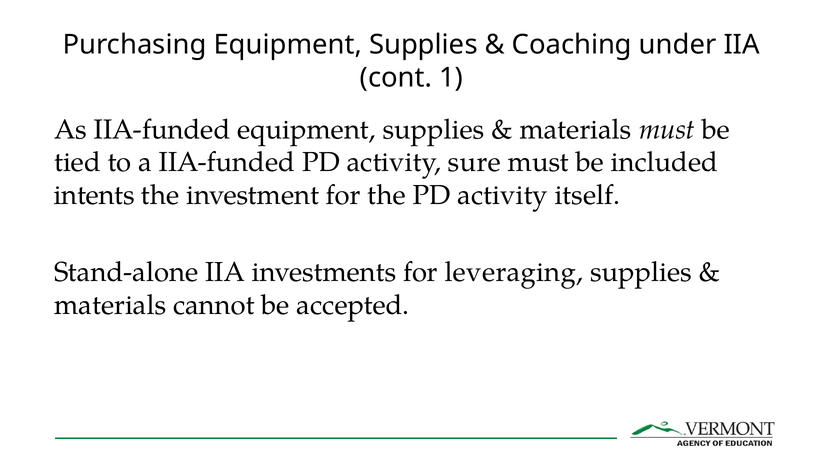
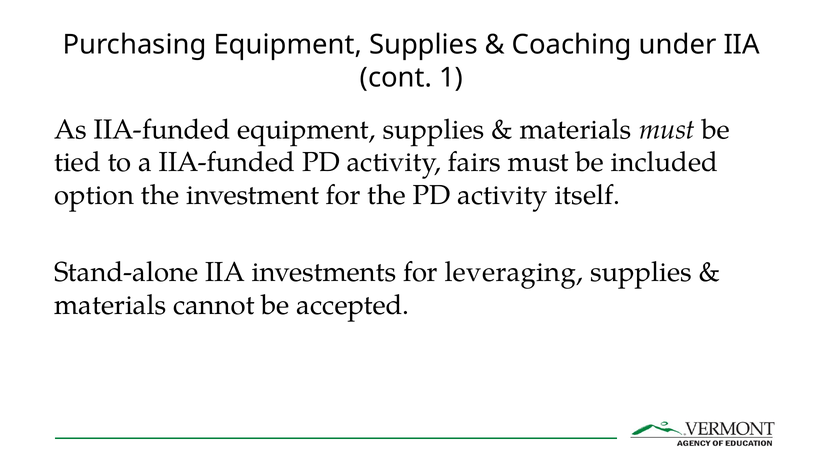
sure: sure -> fairs
intents: intents -> option
